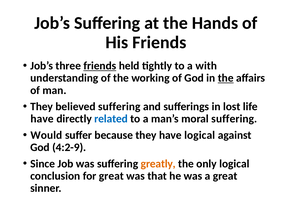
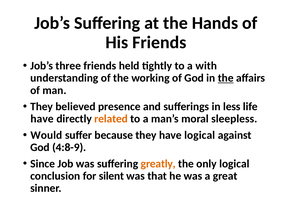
friends at (100, 66) underline: present -> none
believed suffering: suffering -> presence
lost: lost -> less
related colour: blue -> orange
moral suffering: suffering -> sleepless
4:2-9: 4:2-9 -> 4:8-9
for great: great -> silent
